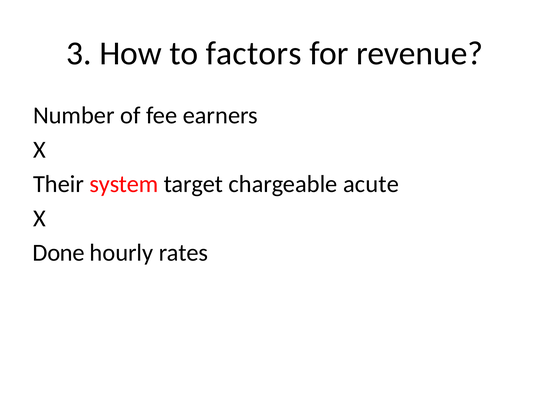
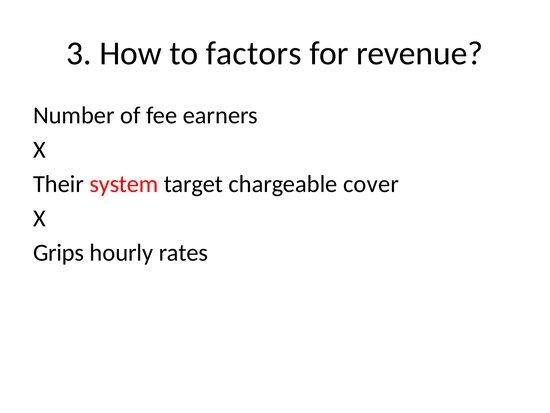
acute: acute -> cover
Done: Done -> Grips
